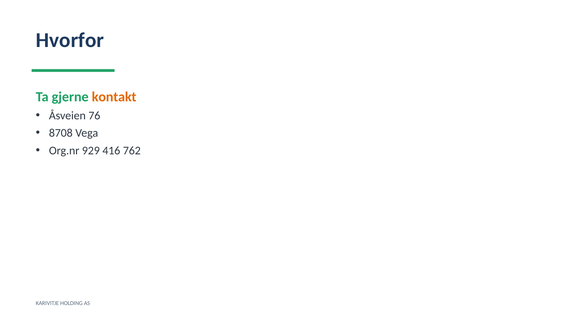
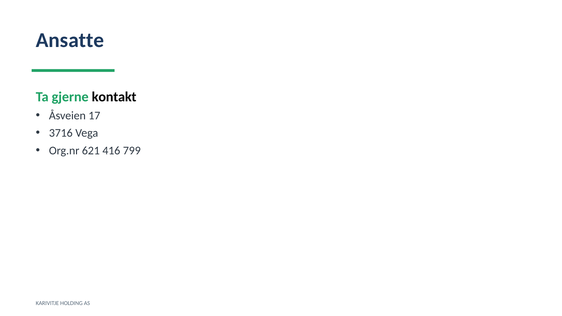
Hvorfor: Hvorfor -> Ansatte
kontakt colour: orange -> black
76: 76 -> 17
8708: 8708 -> 3716
929: 929 -> 621
762: 762 -> 799
